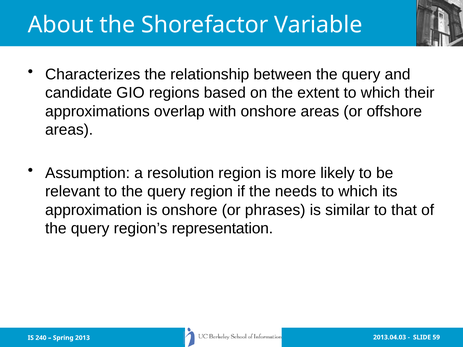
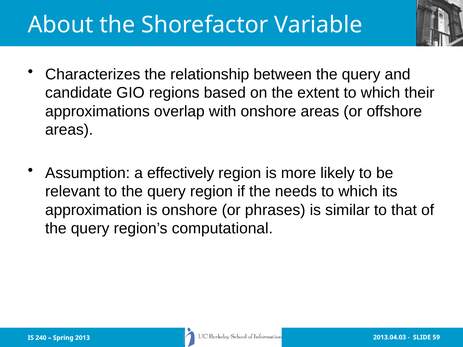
resolution: resolution -> effectively
representation: representation -> computational
